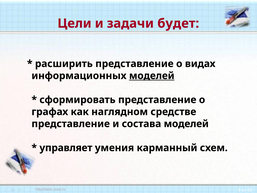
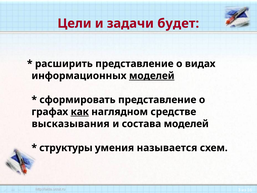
как underline: none -> present
представление at (71, 124): представление -> высказывания
управляет: управляет -> структуры
карманный: карманный -> называется
